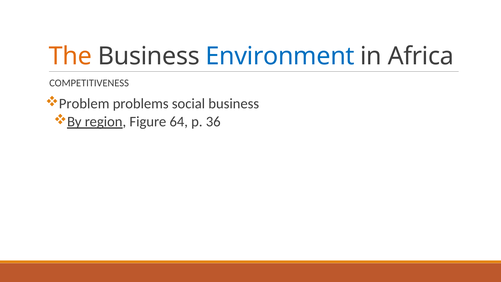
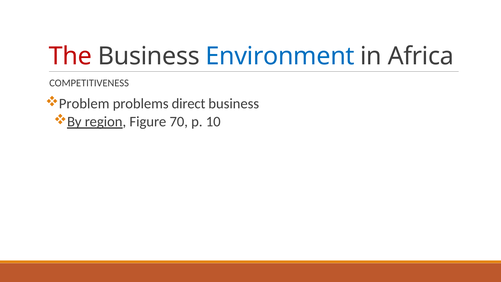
The colour: orange -> red
social: social -> direct
64: 64 -> 70
36: 36 -> 10
